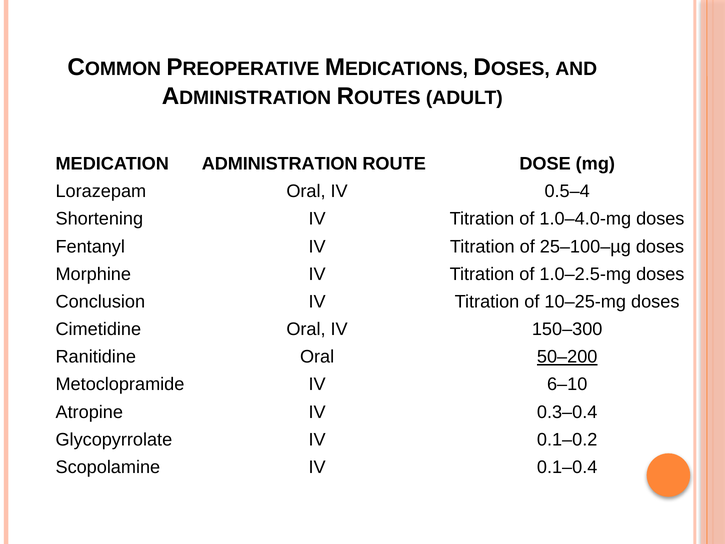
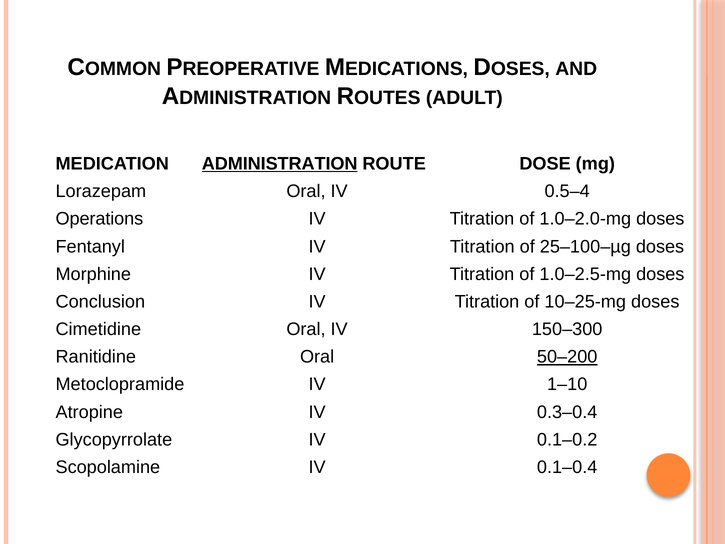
ADMINISTRATION underline: none -> present
Shortening: Shortening -> Operations
1.0–4.0-mg: 1.0–4.0-mg -> 1.0–2.0-mg
6–10: 6–10 -> 1–10
